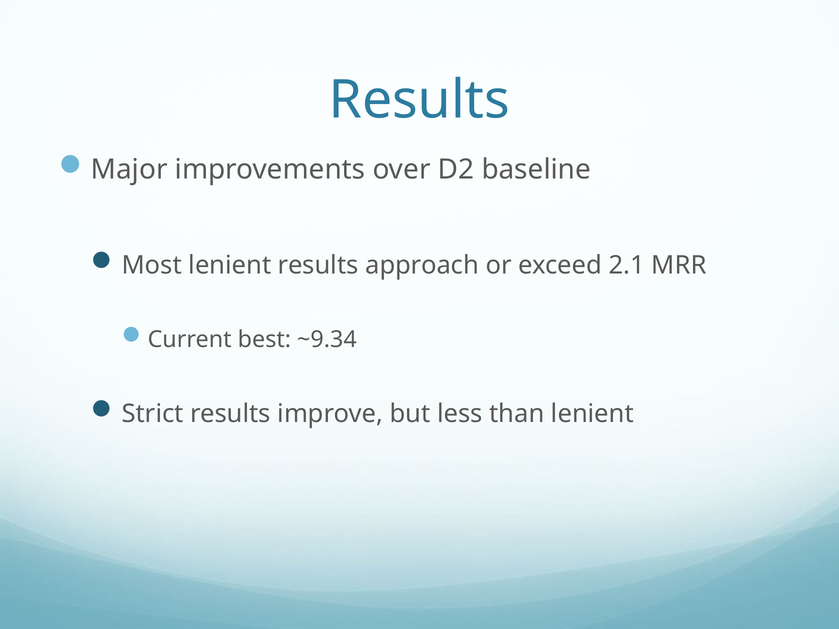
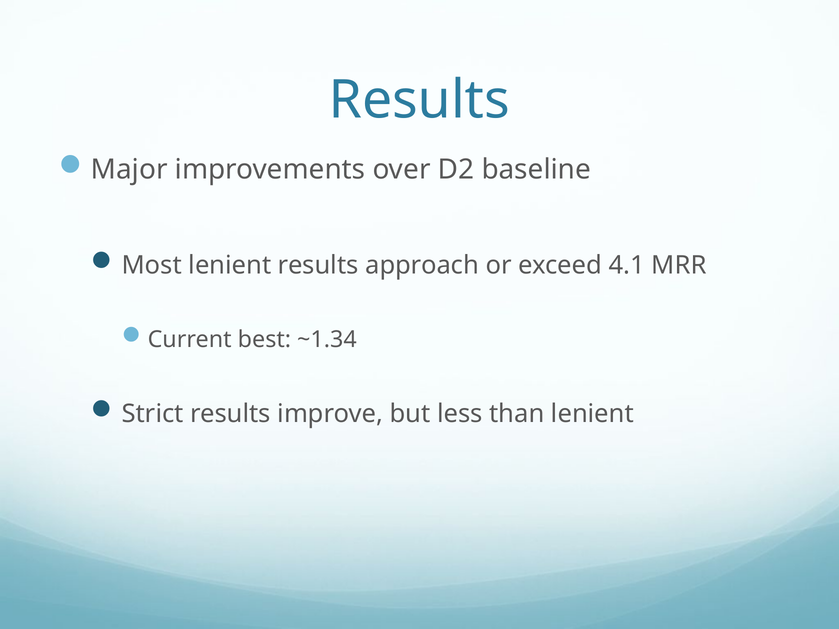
2.1: 2.1 -> 4.1
~9.34: ~9.34 -> ~1.34
